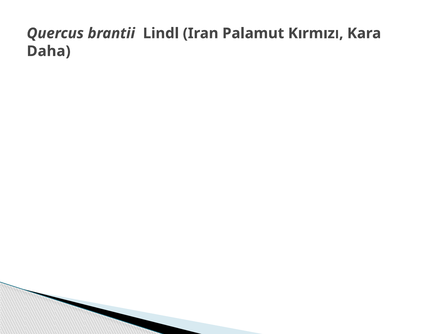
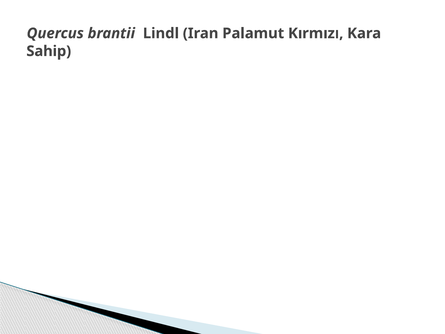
Daha: Daha -> Sahip
